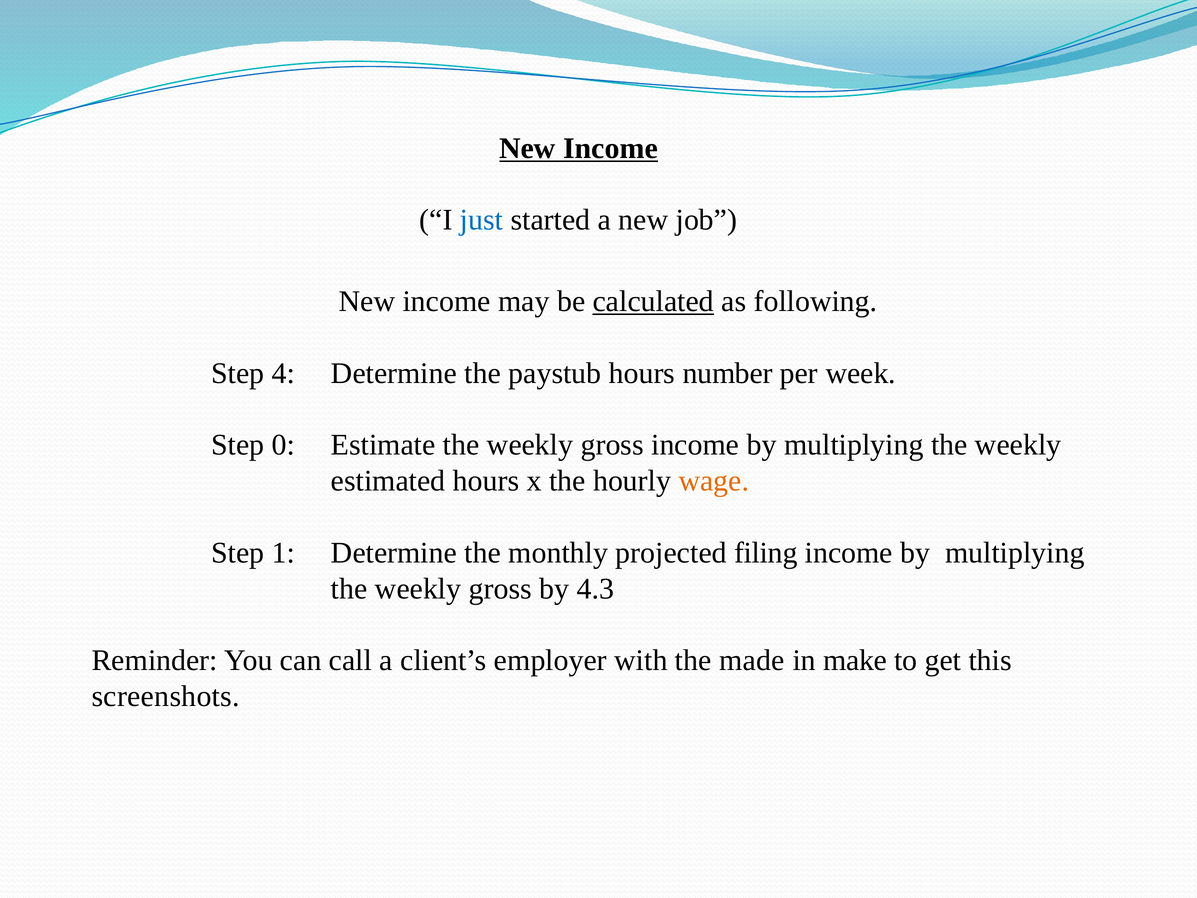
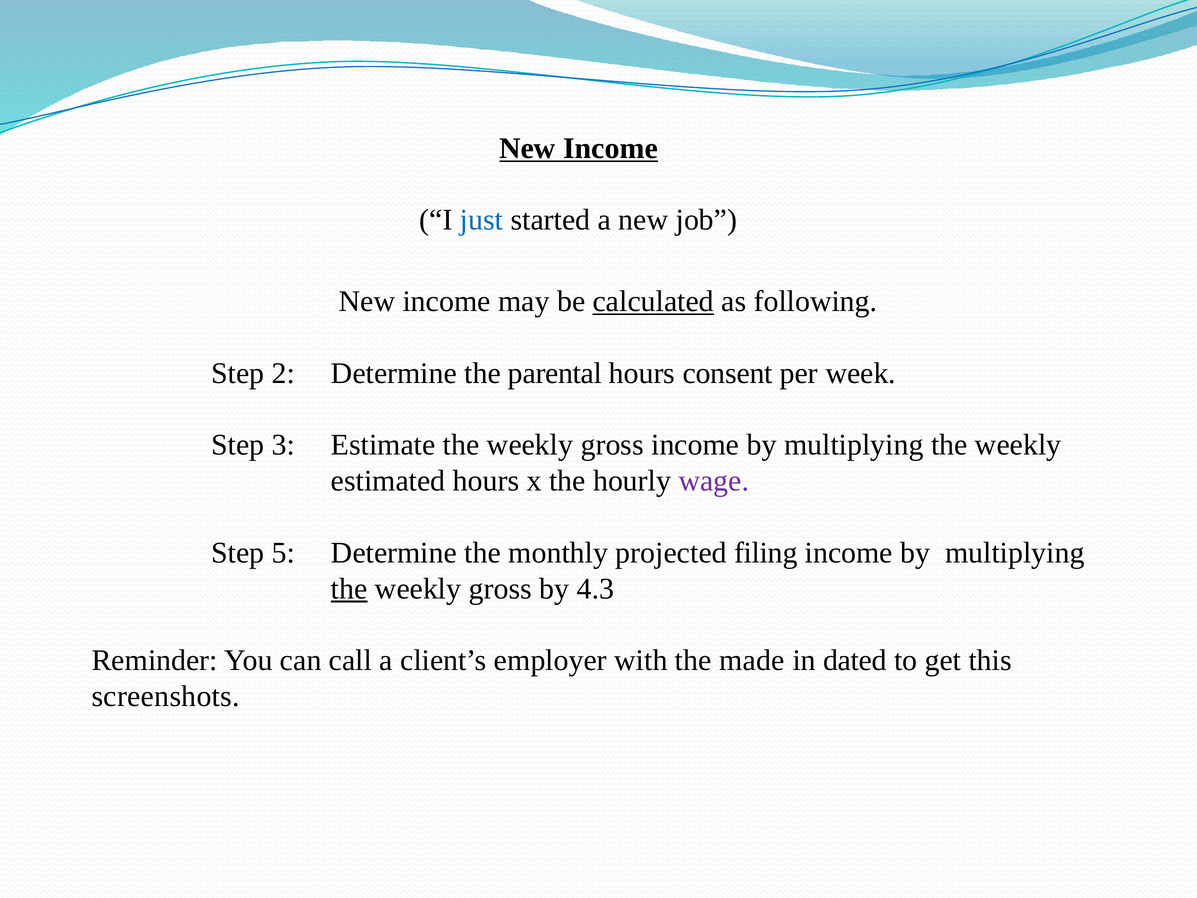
4: 4 -> 2
paystub: paystub -> parental
number: number -> consent
0: 0 -> 3
wage colour: orange -> purple
1: 1 -> 5
the at (349, 588) underline: none -> present
make: make -> dated
